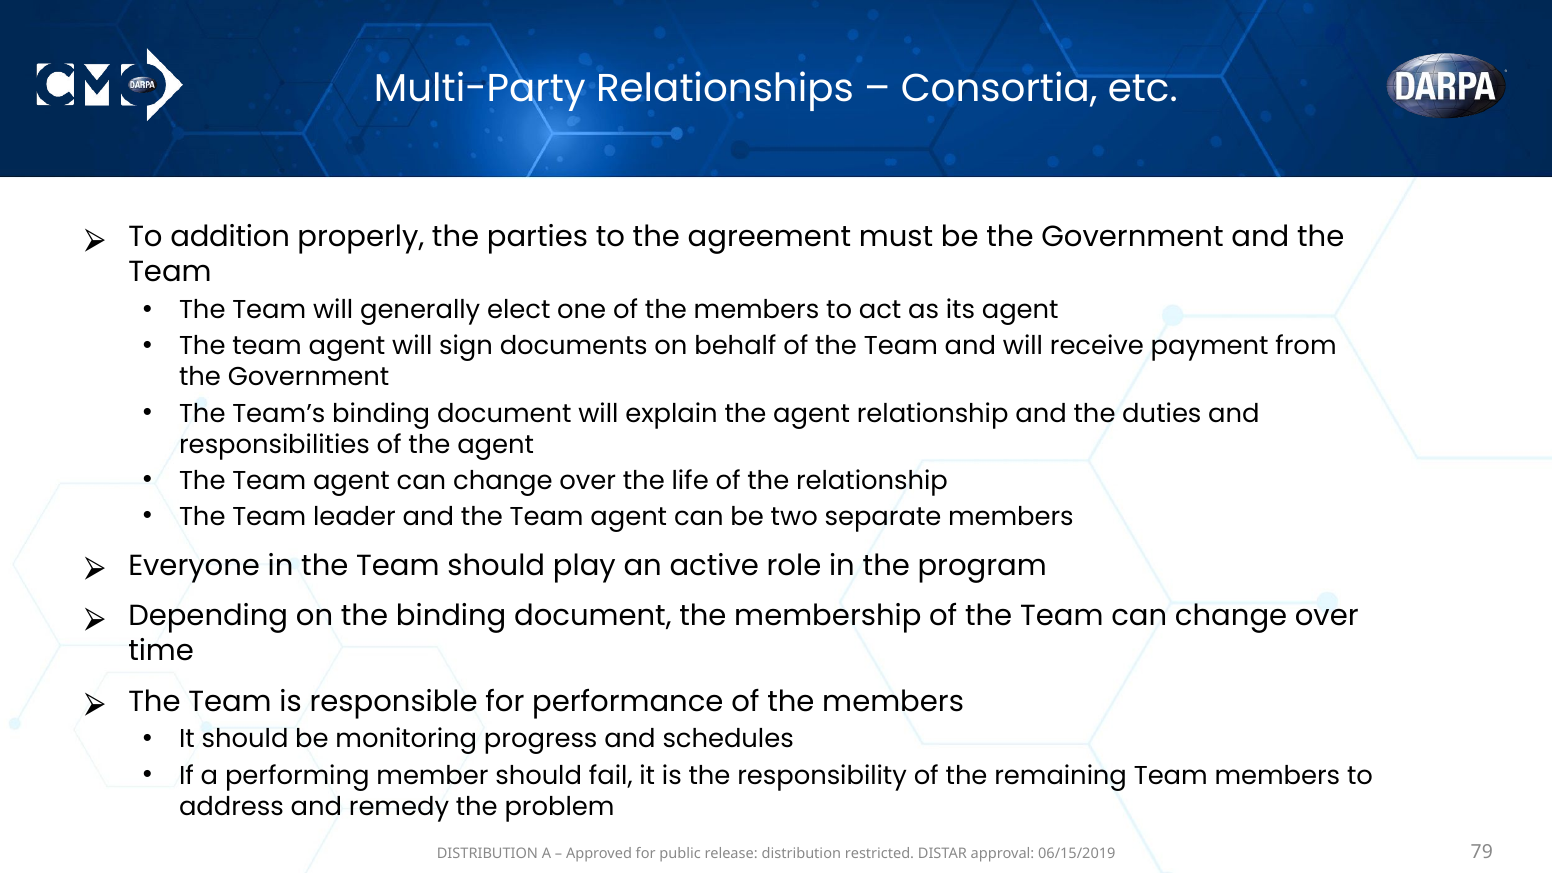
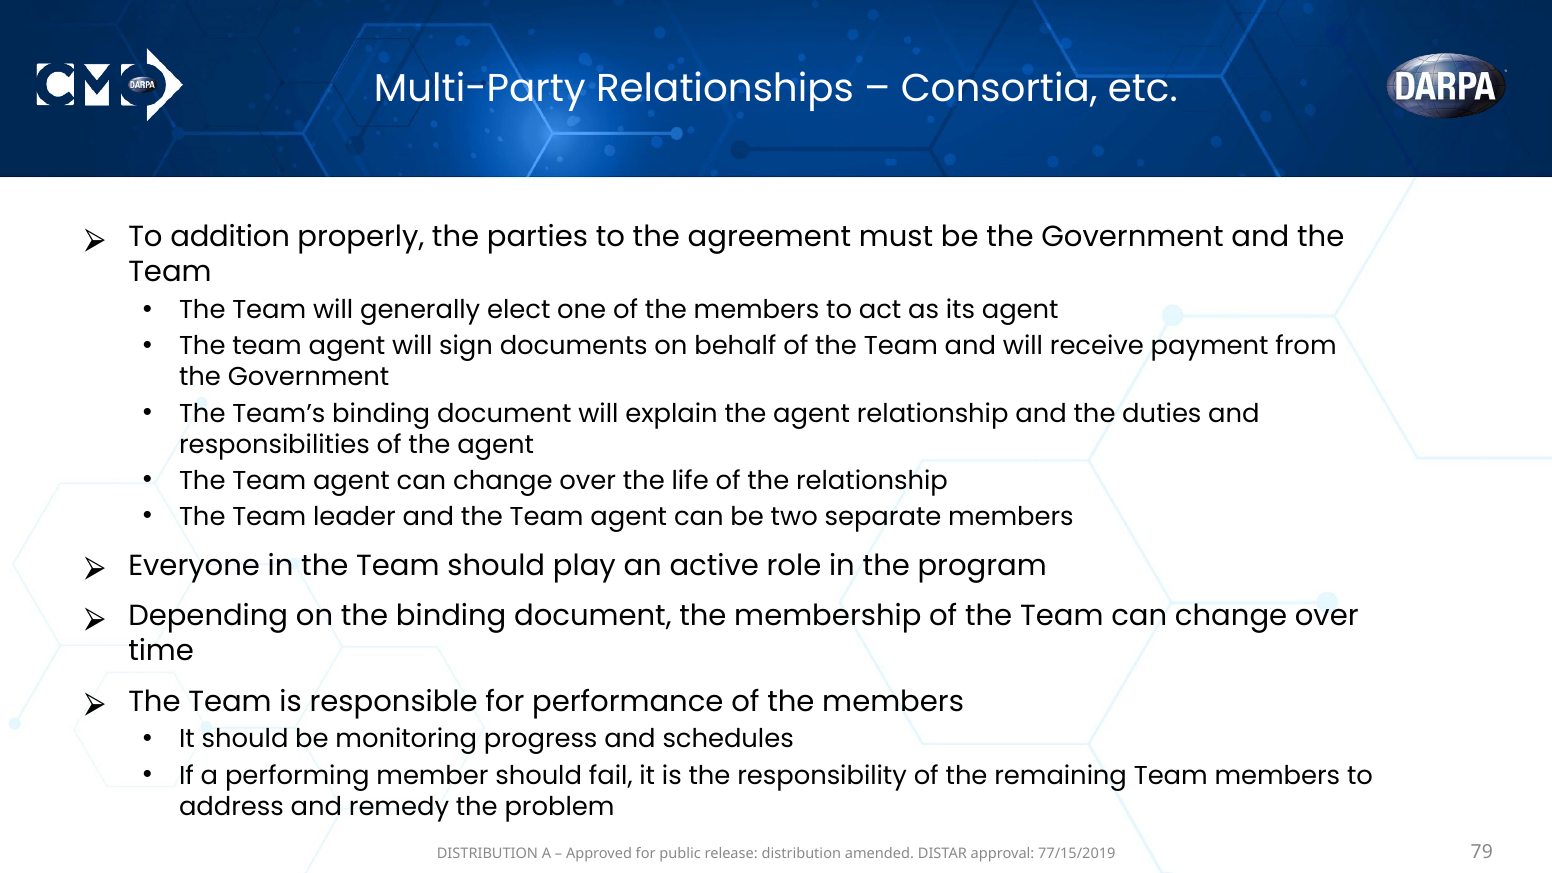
restricted: restricted -> amended
06/15/2019: 06/15/2019 -> 77/15/2019
